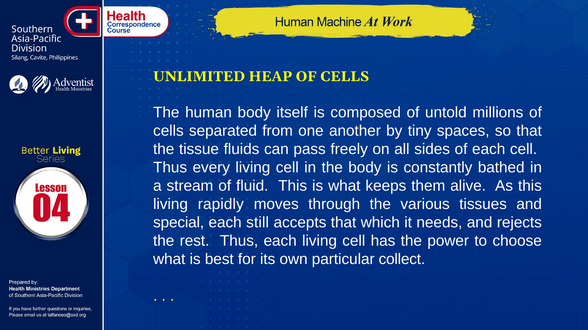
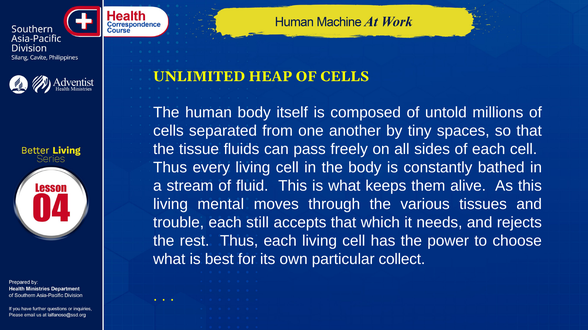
rapidly: rapidly -> mental
special: special -> trouble
